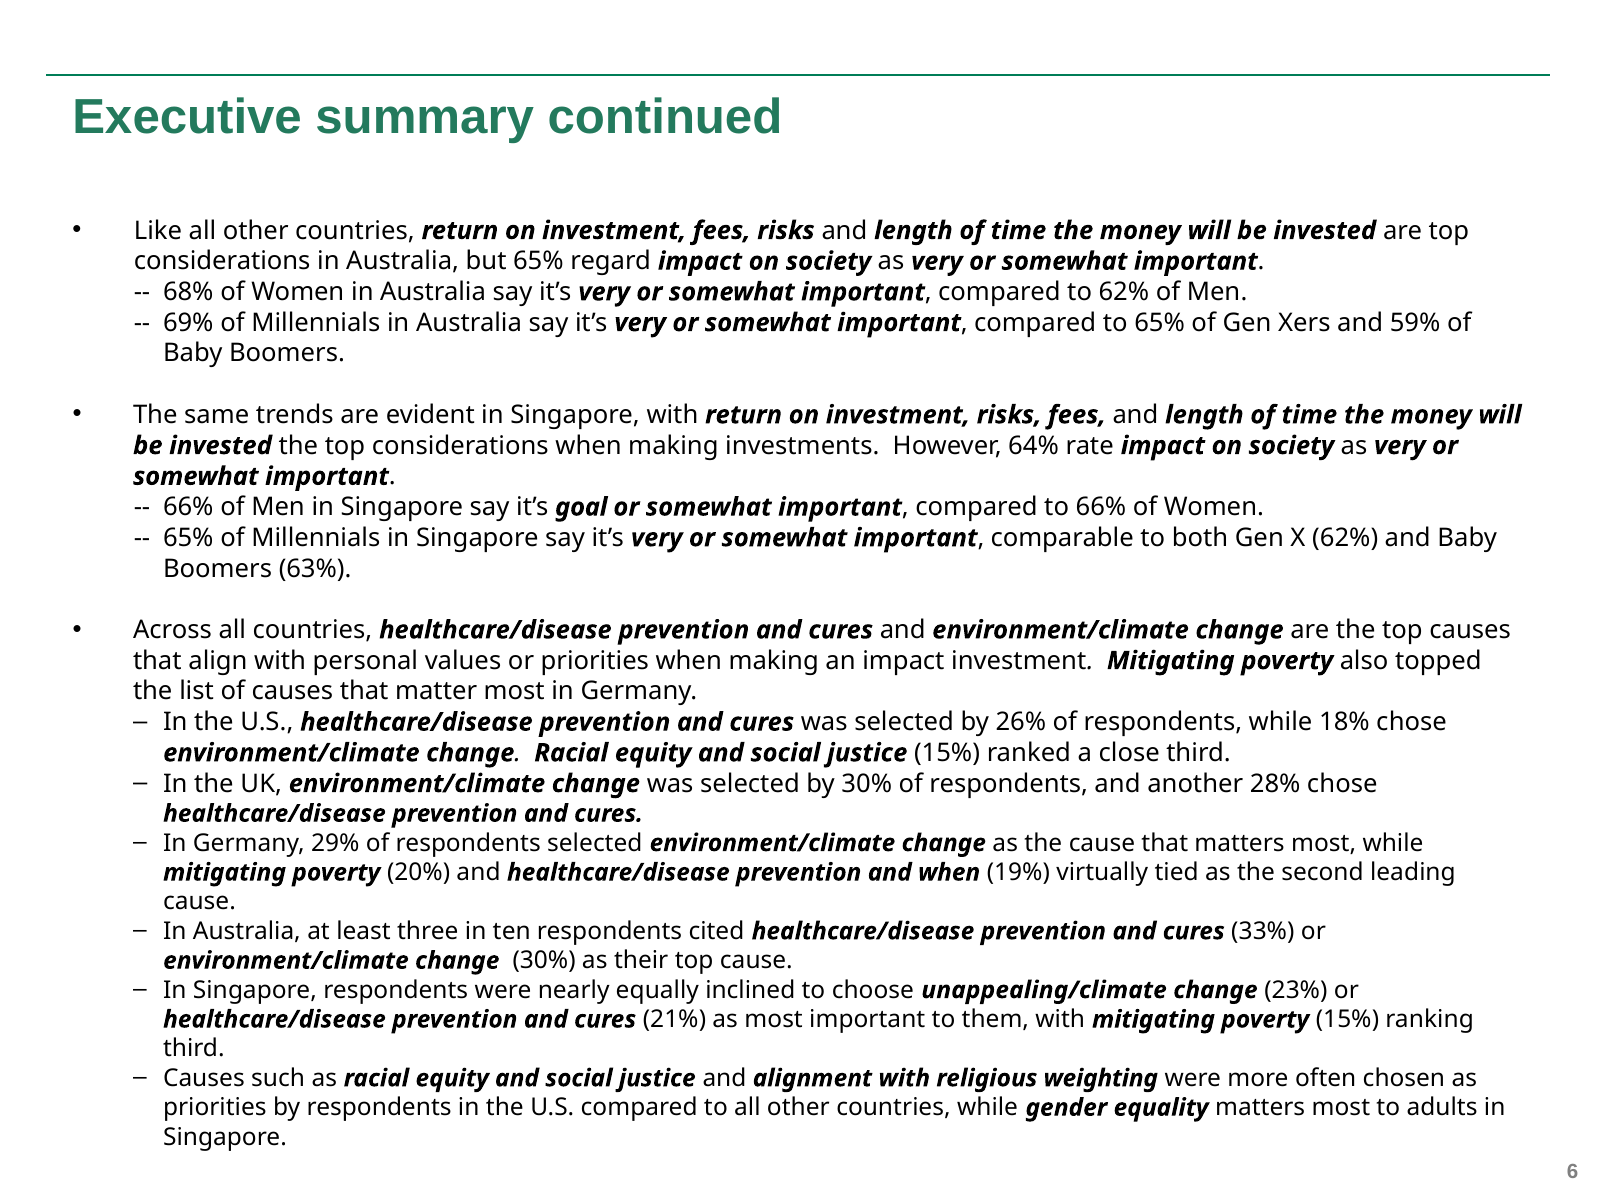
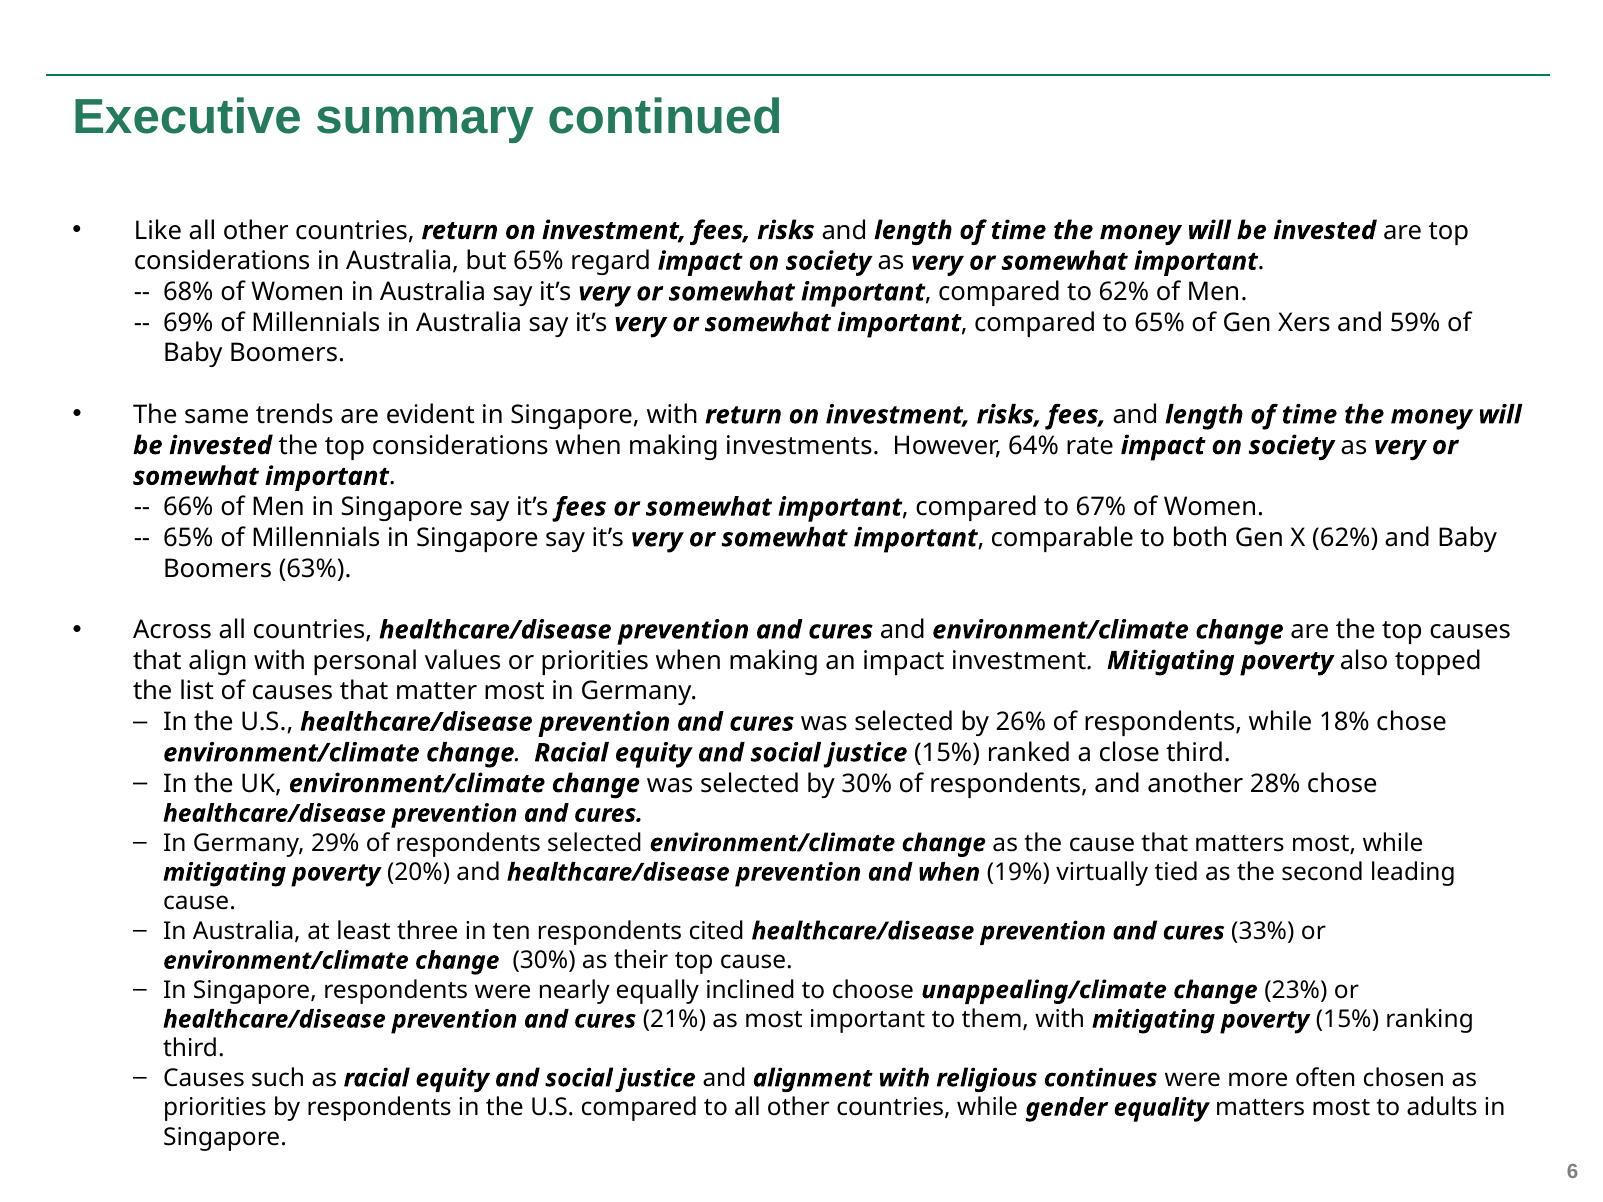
it’s goal: goal -> fees
to 66%: 66% -> 67%
weighting: weighting -> continues
